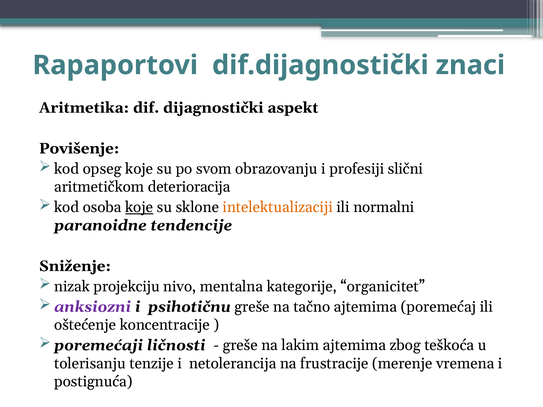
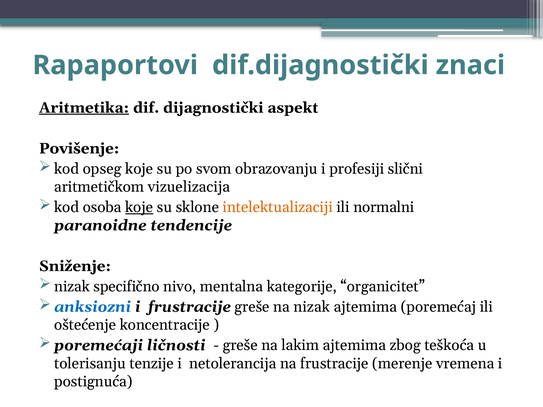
Aritmetika underline: none -> present
deterioracija: deterioracija -> vizuelizacija
projekciju: projekciju -> specifično
anksiozni colour: purple -> blue
i psihotičnu: psihotičnu -> frustracije
na tačno: tačno -> nizak
